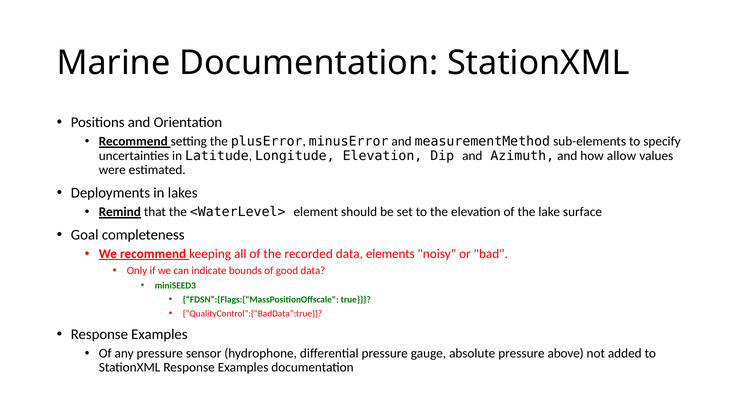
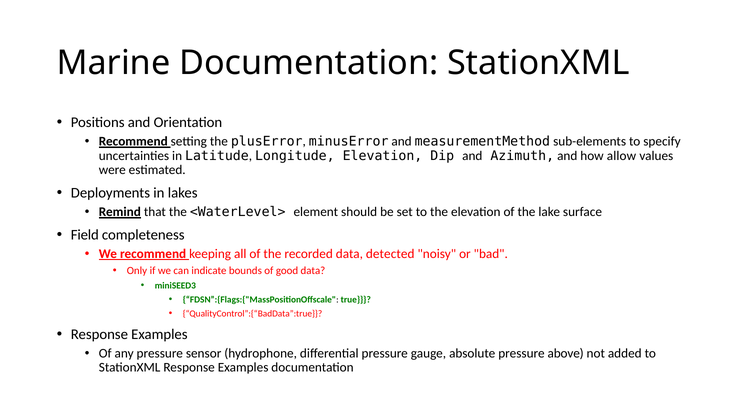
Goal: Goal -> Field
elements: elements -> detected
